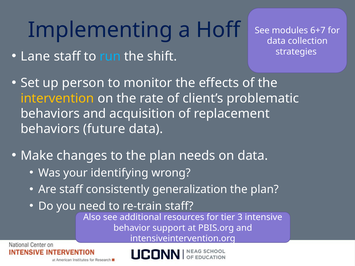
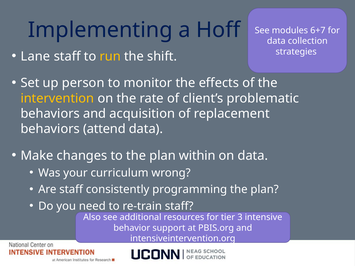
run colour: light blue -> yellow
future: future -> attend
needs: needs -> within
identifying: identifying -> curriculum
generalization: generalization -> programming
